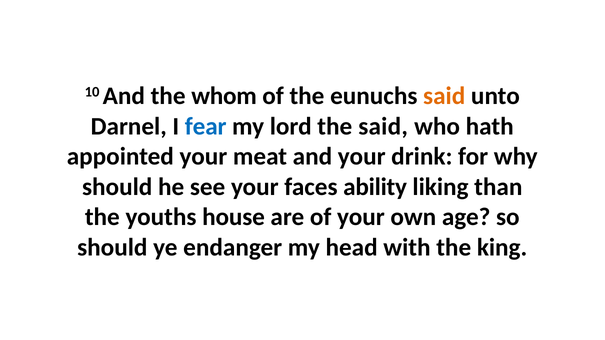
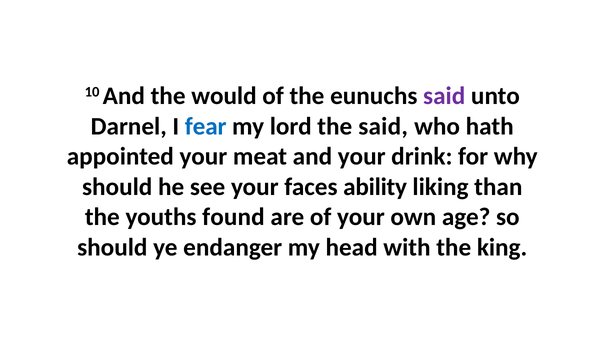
whom: whom -> would
said at (444, 96) colour: orange -> purple
house: house -> found
